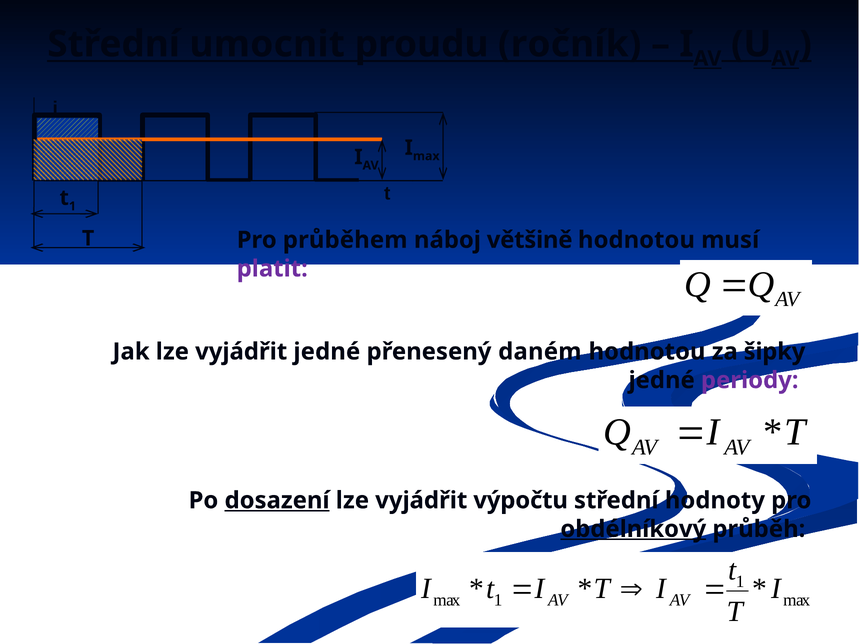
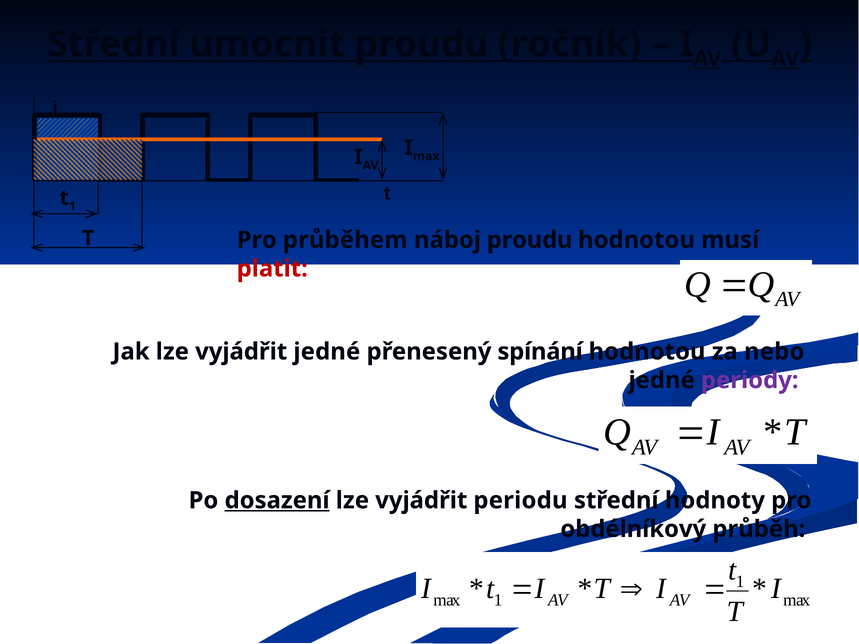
náboj většině: většině -> proudu
platit colour: purple -> red
daném: daném -> spínání
šipky: šipky -> nebo
výpočtu: výpočtu -> periodu
obdélníkový underline: present -> none
